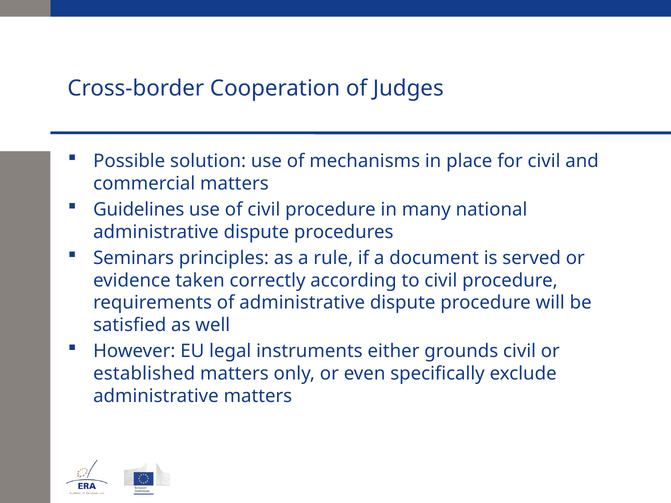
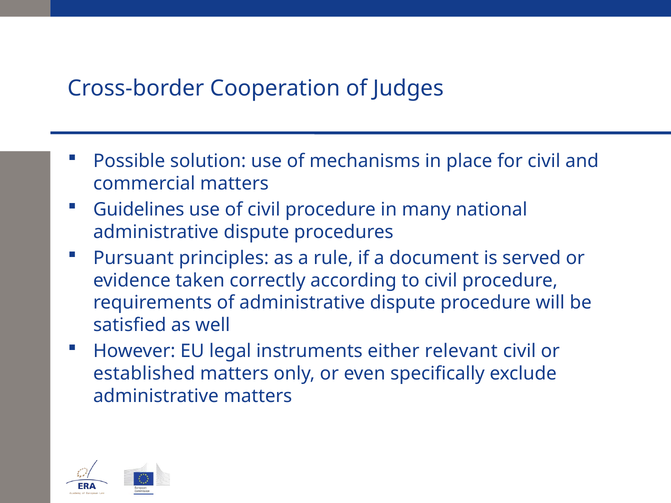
Seminars: Seminars -> Pursuant
grounds: grounds -> relevant
